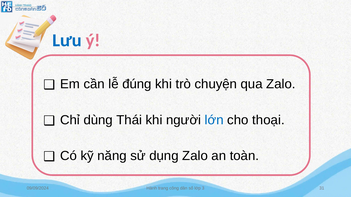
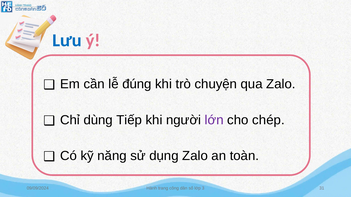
Thái: Thái -> Tiếp
lớn colour: blue -> purple
thoại: thoại -> chép
